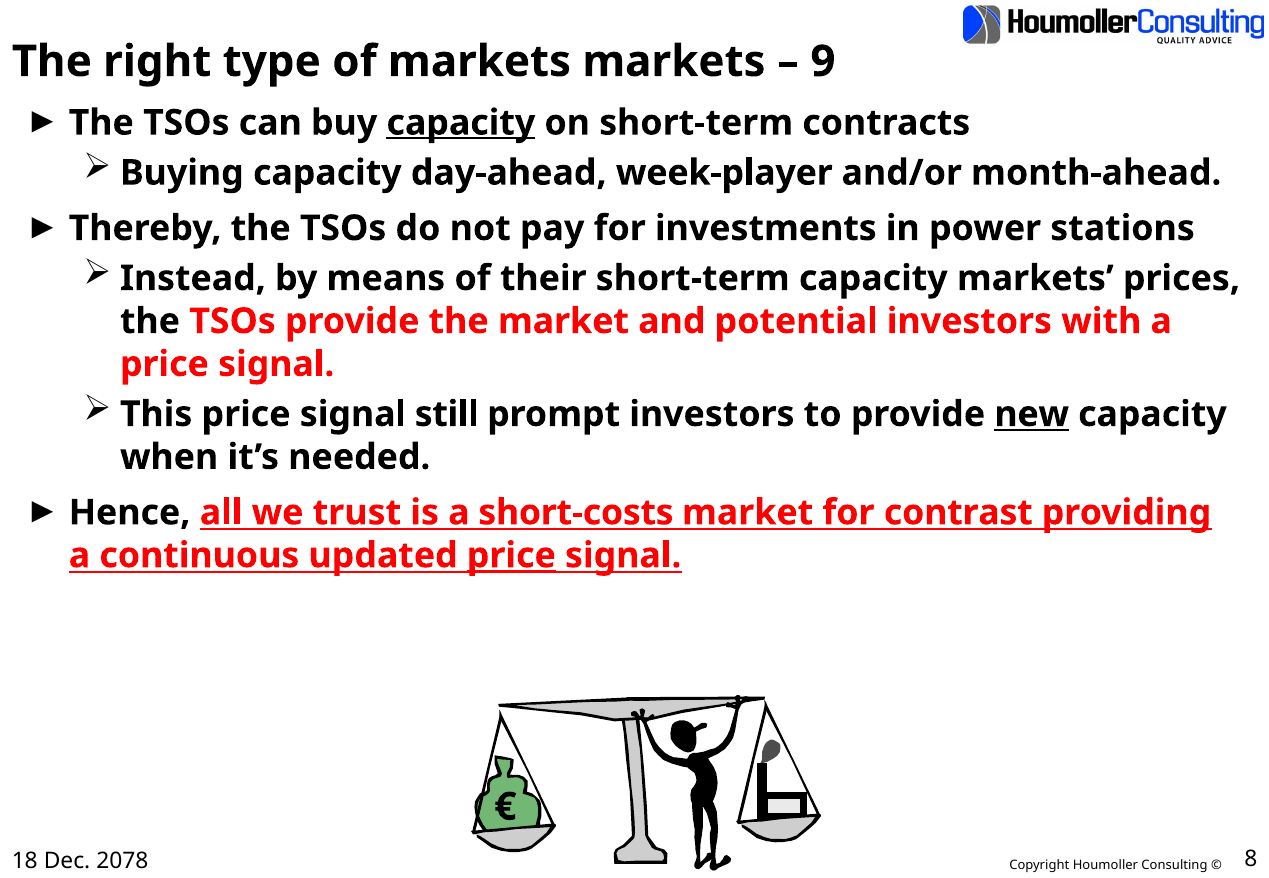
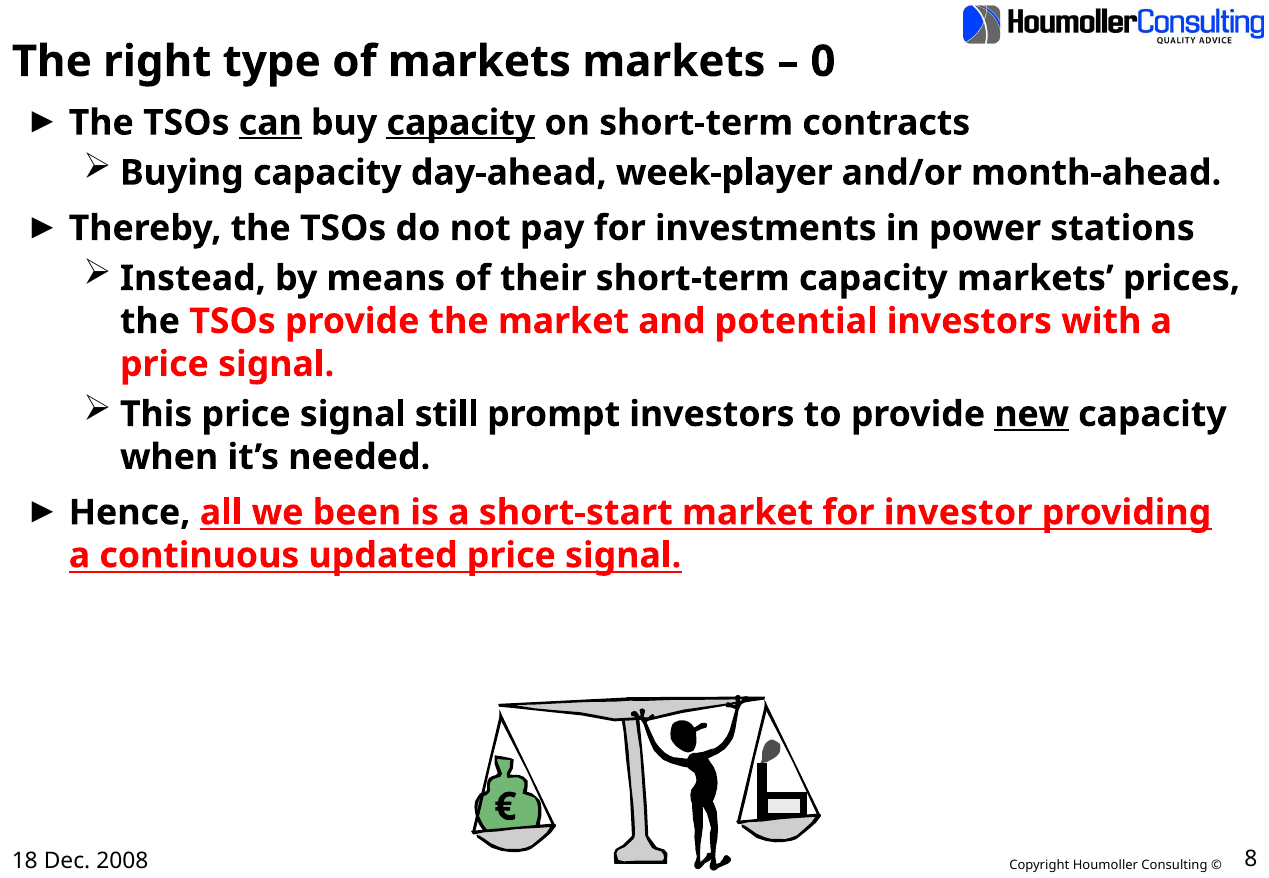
9: 9 -> 0
can underline: none -> present
trust: trust -> been
short-costs: short-costs -> short-start
contrast: contrast -> investor
price at (511, 556) underline: present -> none
2078: 2078 -> 2008
